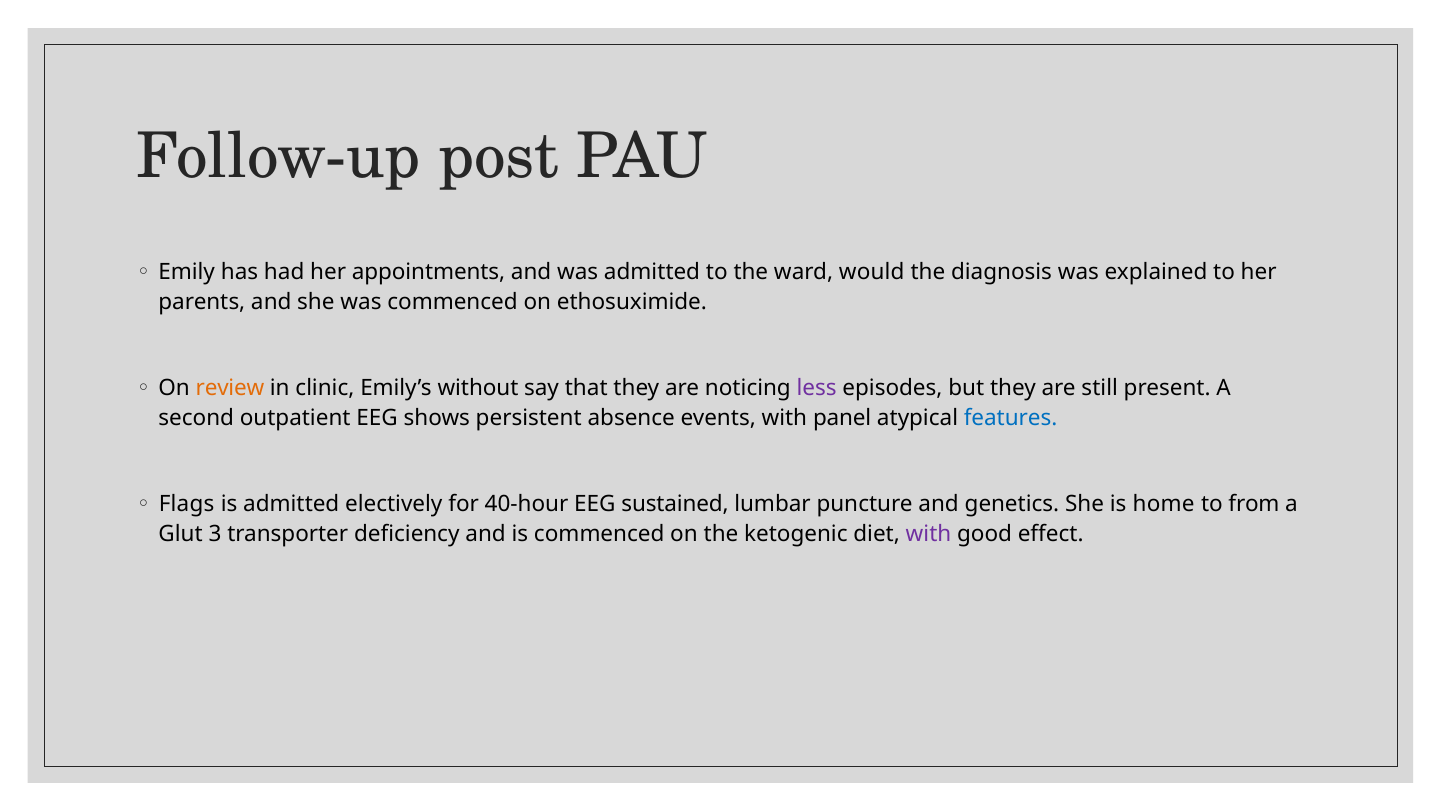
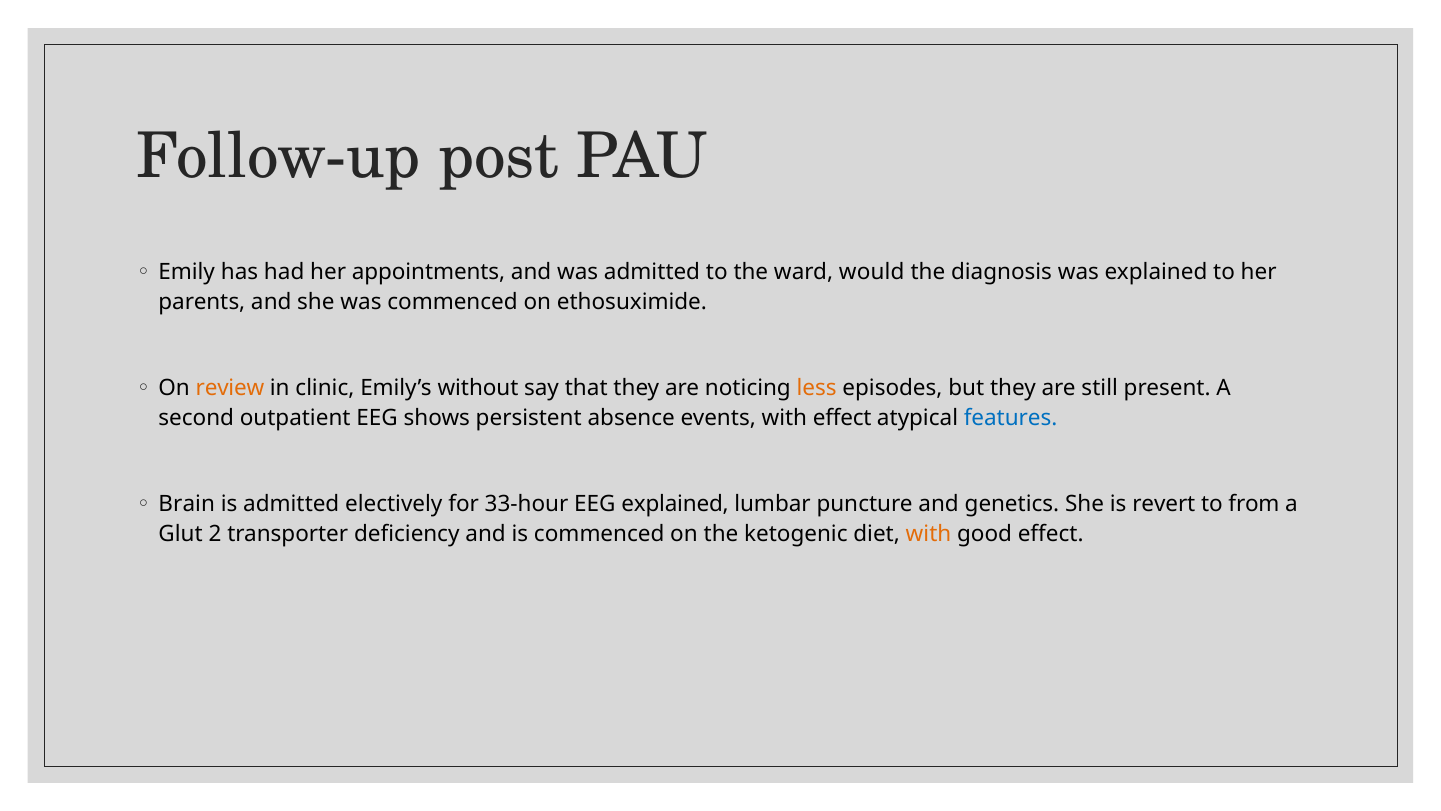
less colour: purple -> orange
with panel: panel -> effect
Flags: Flags -> Brain
40-hour: 40-hour -> 33-hour
EEG sustained: sustained -> explained
home: home -> revert
3: 3 -> 2
with at (929, 534) colour: purple -> orange
